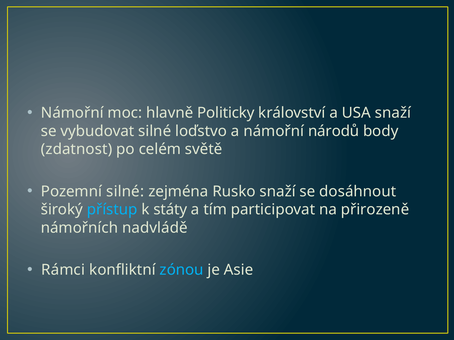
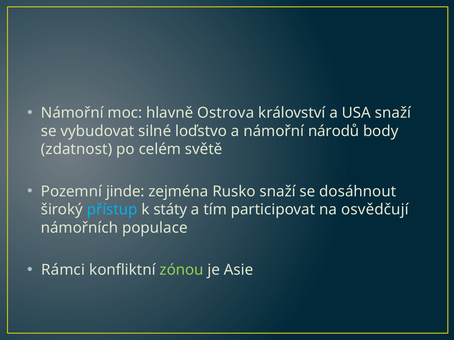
Politicky: Politicky -> Ostrova
Pozemní silné: silné -> jinde
přirozeně: přirozeně -> osvědčují
nadvládě: nadvládě -> populace
zónou colour: light blue -> light green
